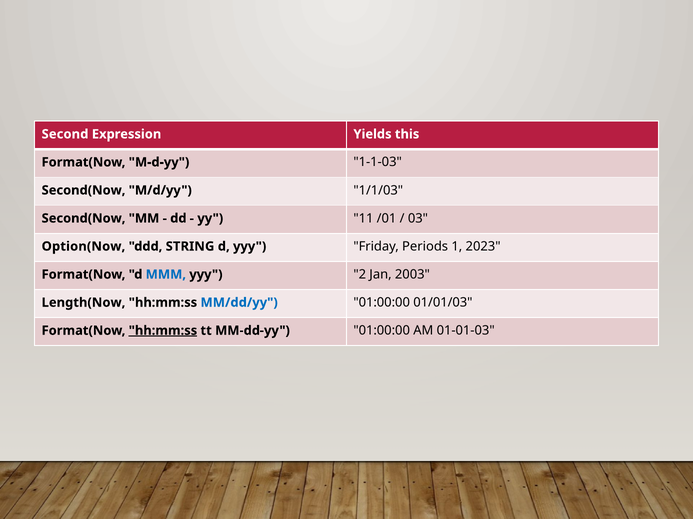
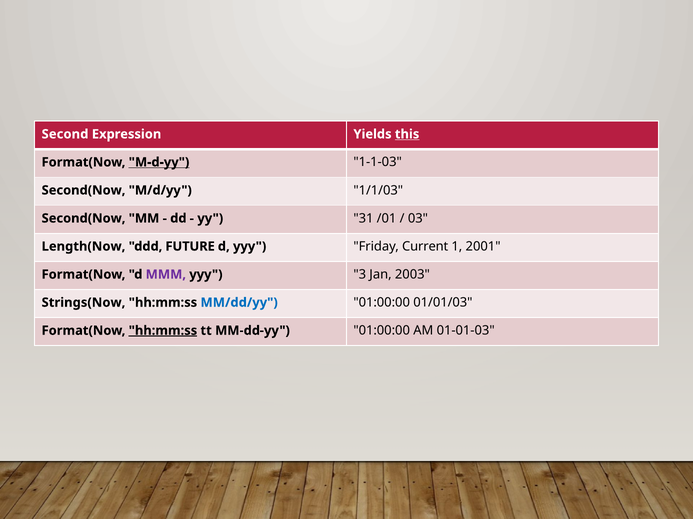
this underline: none -> present
M-d-yy underline: none -> present
11: 11 -> 31
Option(Now: Option(Now -> Length(Now
STRING: STRING -> FUTURE
Periods: Periods -> Current
2023: 2023 -> 2001
MMM colour: blue -> purple
2: 2 -> 3
Length(Now: Length(Now -> Strings(Now
